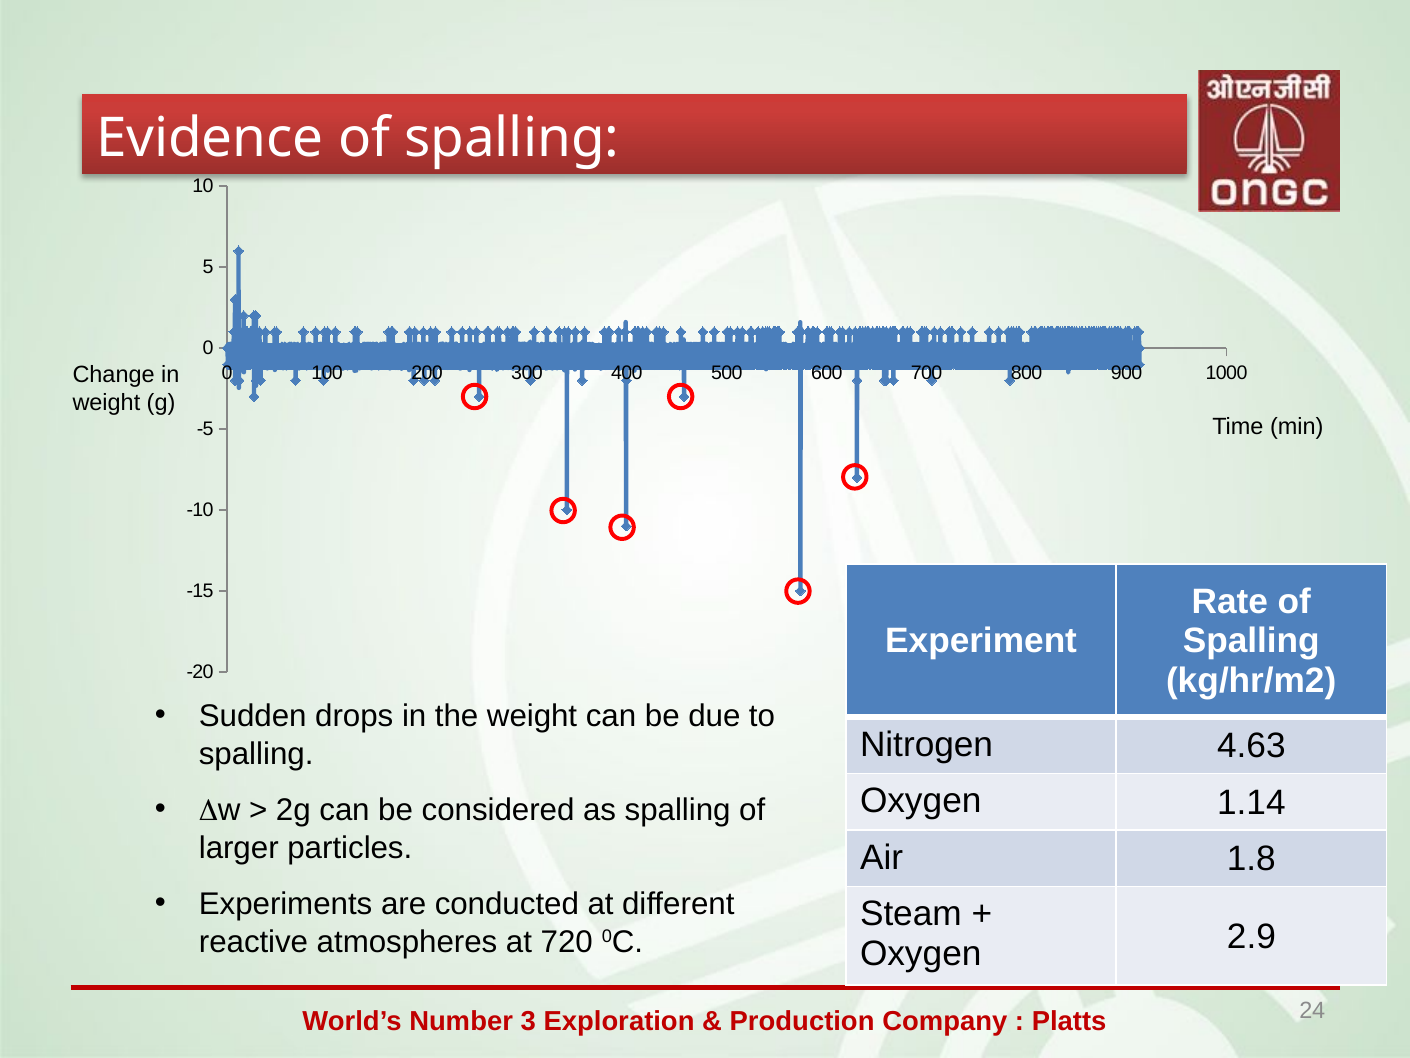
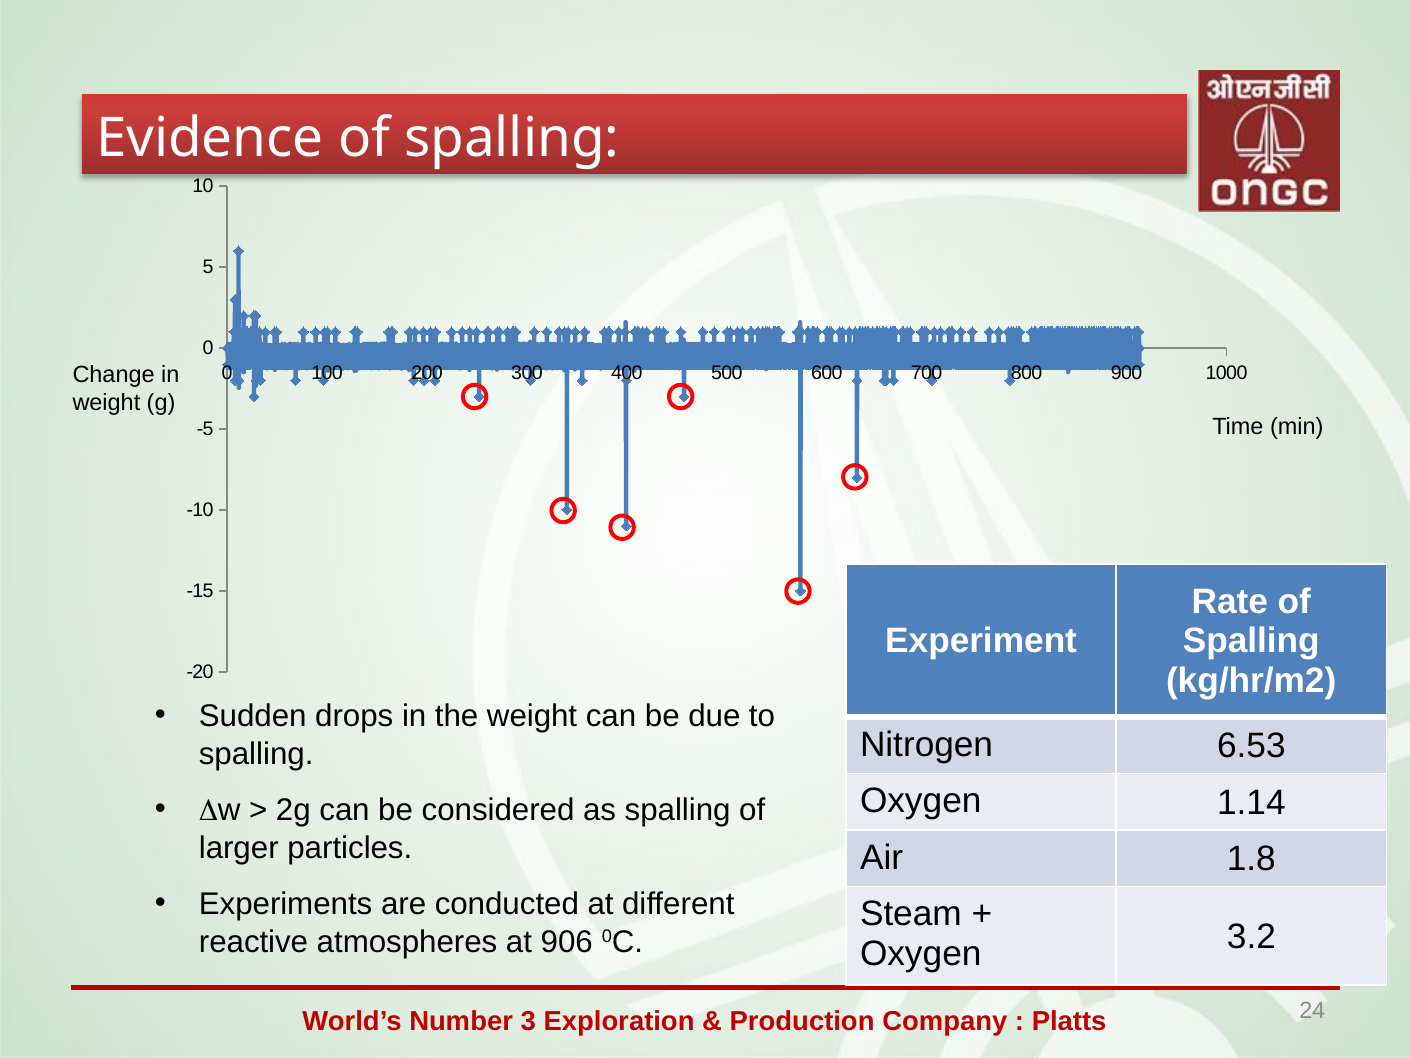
4.63: 4.63 -> 6.53
720: 720 -> 906
2.9: 2.9 -> 3.2
